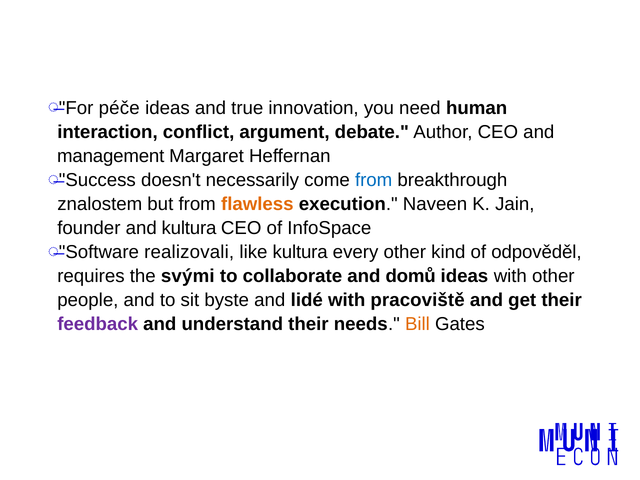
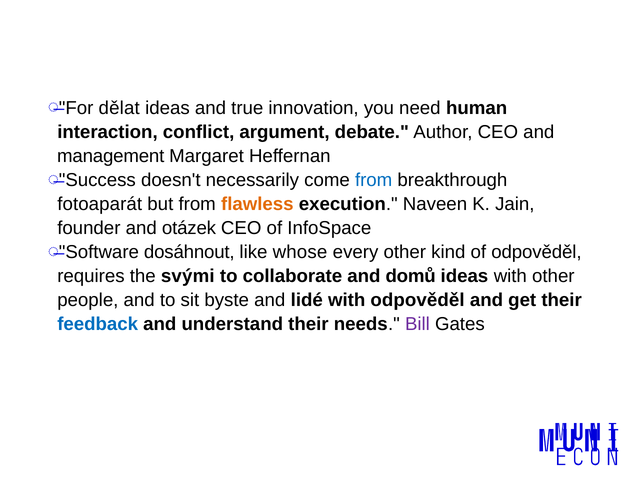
péče: péče -> dělat
znalostem: znalostem -> fotoaparát
and kultura: kultura -> otázek
realizovali: realizovali -> dosáhnout
like kultura: kultura -> whose
with pracoviště: pracoviště -> odpověděl
feedback colour: purple -> blue
Bill colour: orange -> purple
